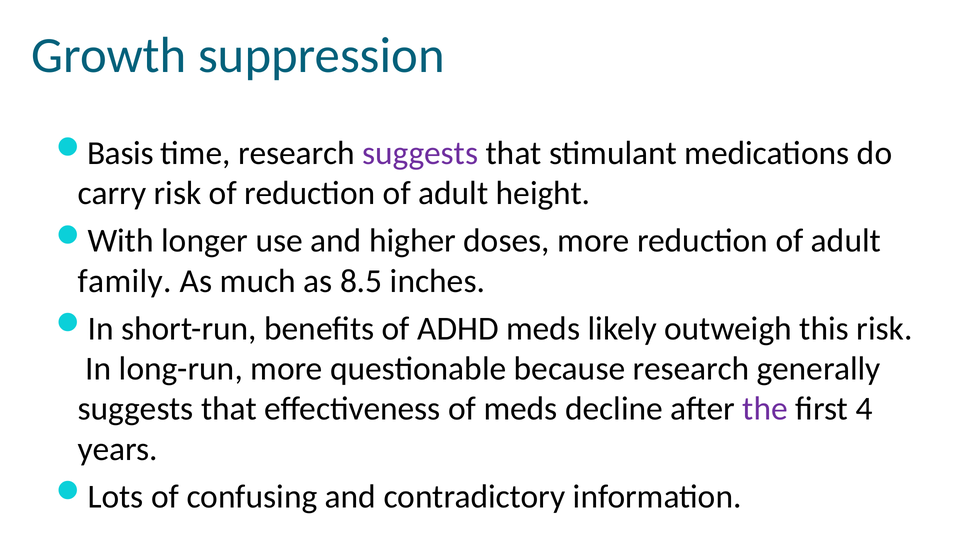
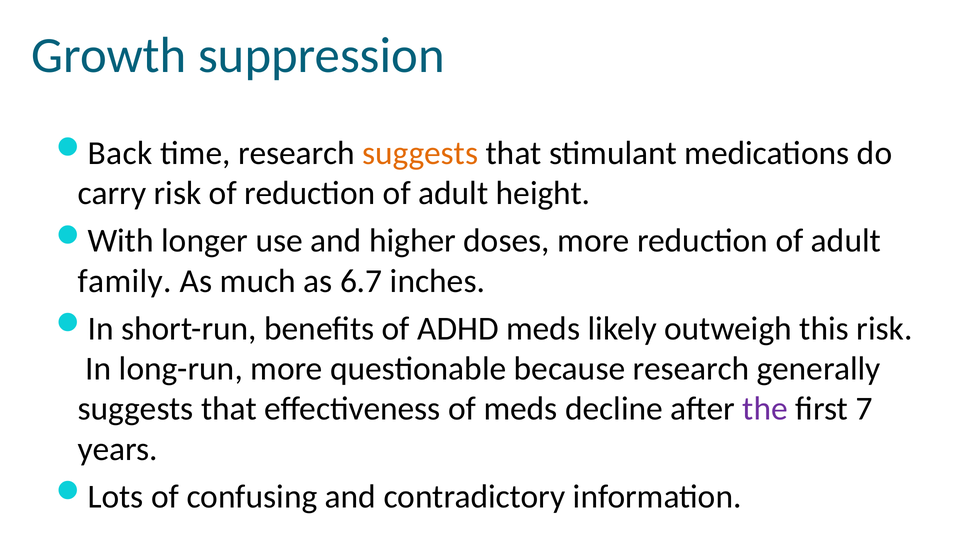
Basis: Basis -> Back
suggests at (420, 153) colour: purple -> orange
8.5: 8.5 -> 6.7
4: 4 -> 7
